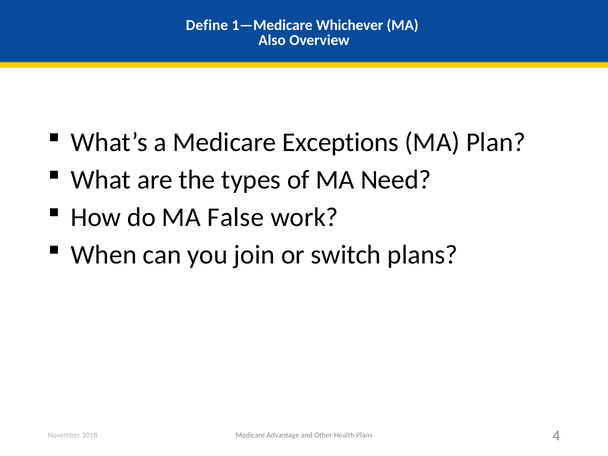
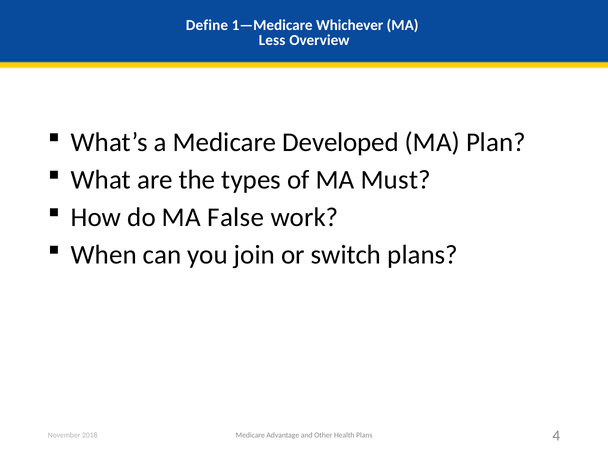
Also: Also -> Less
Exceptions: Exceptions -> Developed
Need: Need -> Must
